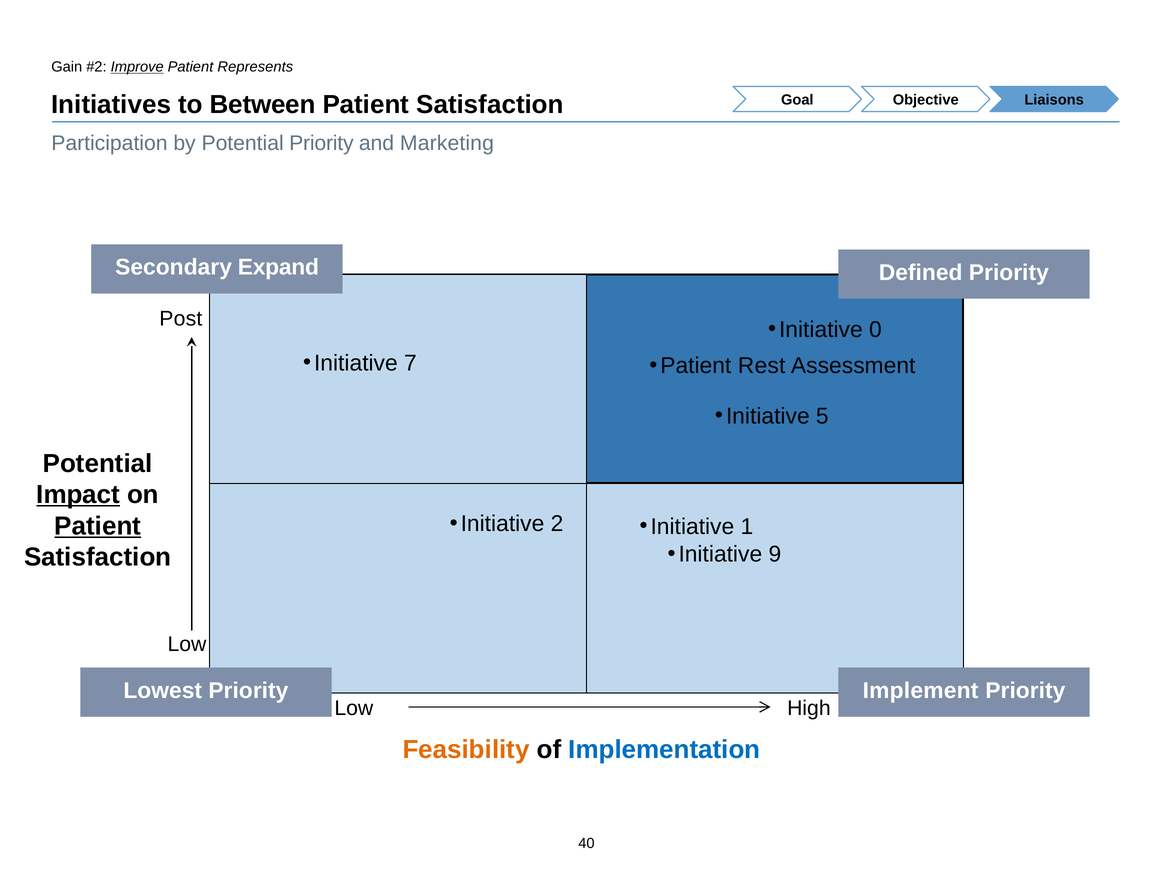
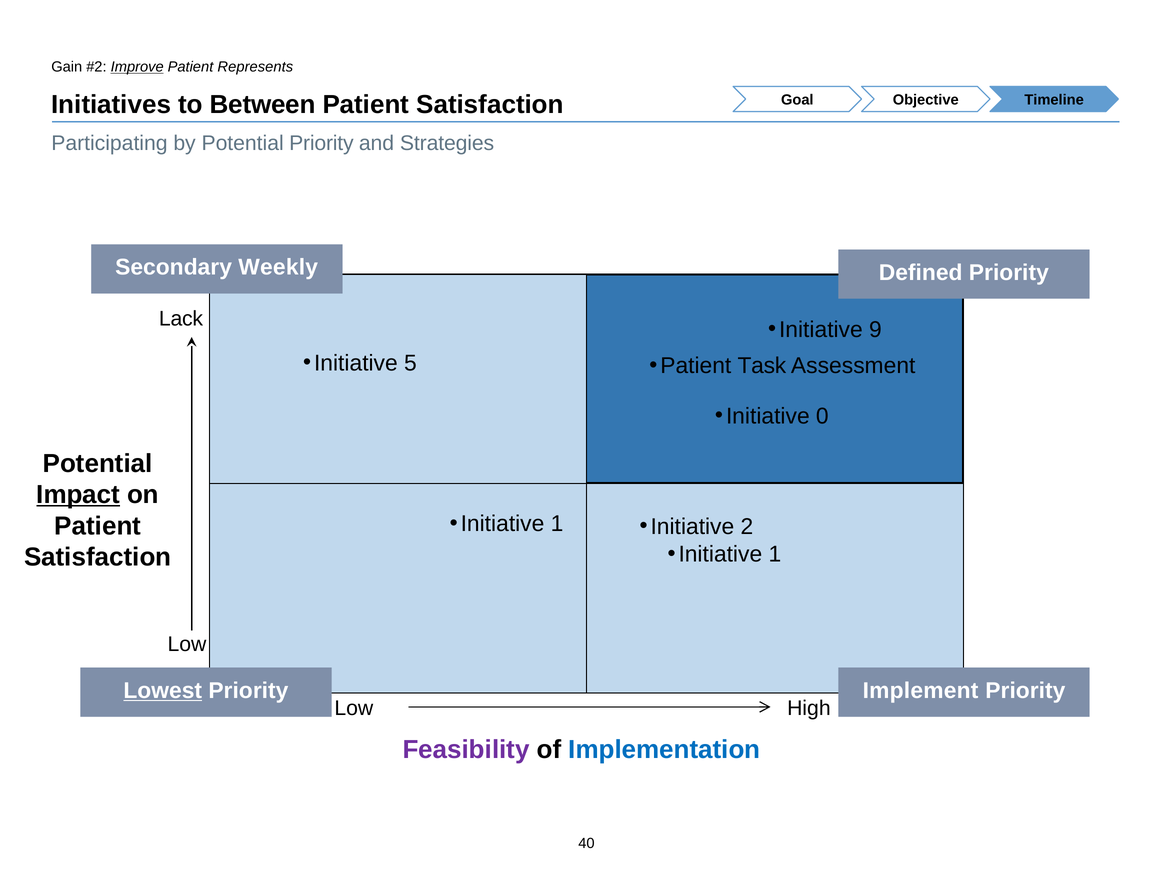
Liaisons: Liaisons -> Timeline
Participation: Participation -> Participating
Marketing: Marketing -> Strategies
Expand: Expand -> Weekly
Post: Post -> Lack
0: 0 -> 9
7: 7 -> 5
Rest: Rest -> Task
5: 5 -> 0
2 at (557, 524): 2 -> 1
Patient at (98, 526) underline: present -> none
1: 1 -> 2
9 at (775, 554): 9 -> 1
Lowest underline: none -> present
Feasibility colour: orange -> purple
